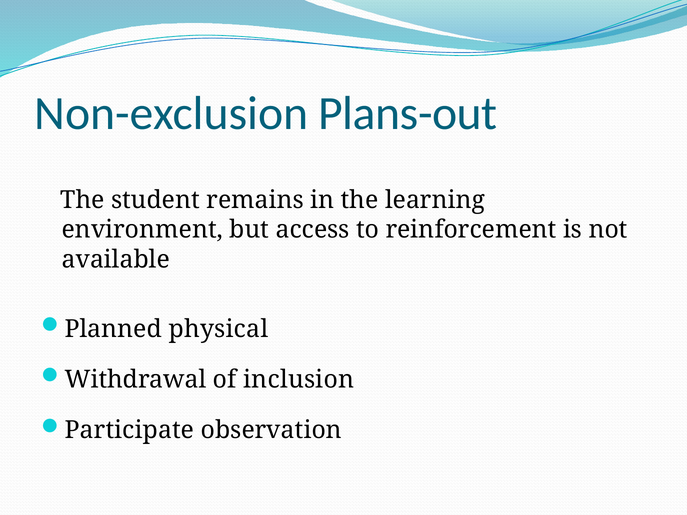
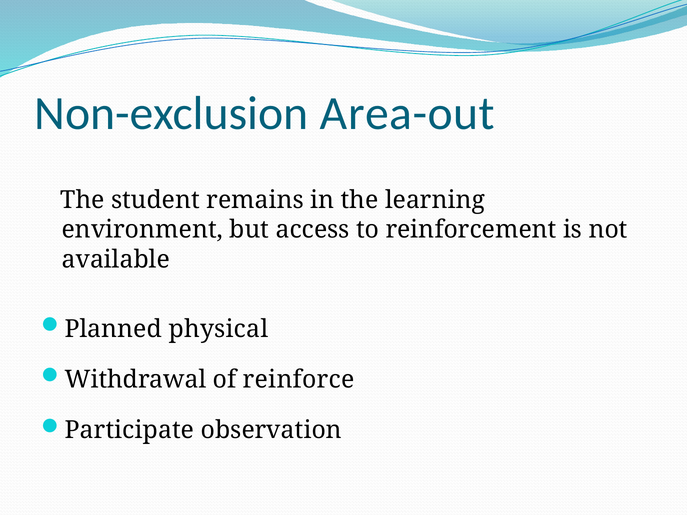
Plans-out: Plans-out -> Area-out
inclusion: inclusion -> reinforce
